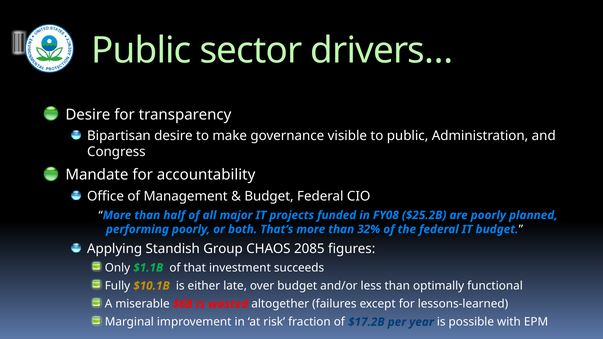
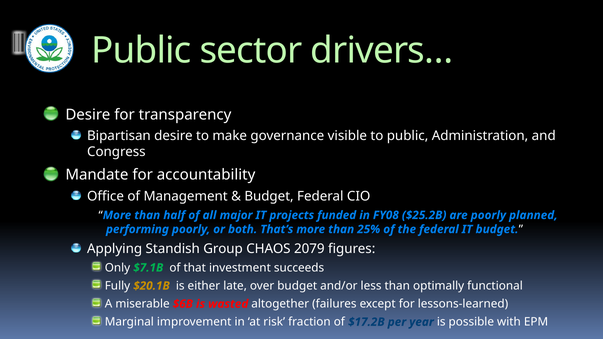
32%: 32% -> 25%
2085: 2085 -> 2079
$1.1B: $1.1B -> $7.1B
$10.1B: $10.1B -> $20.1B
